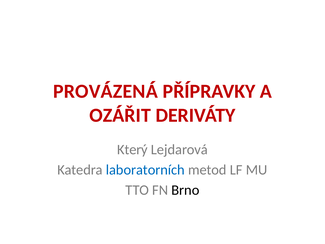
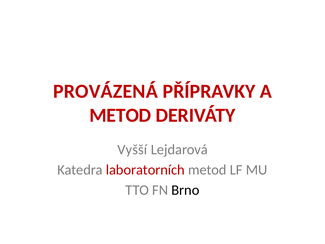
OZÁŘIT at (120, 115): OZÁŘIT -> METOD
Který: Který -> Vyšší
laboratorních colour: blue -> red
